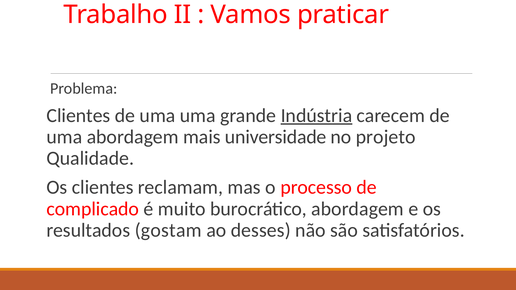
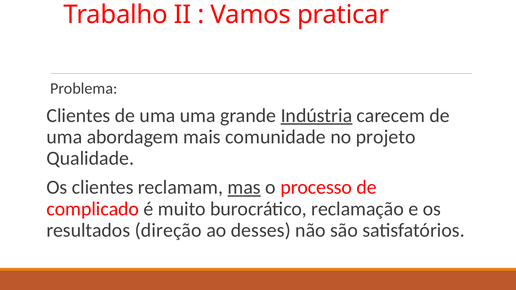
universidade: universidade -> comunidade
mas underline: none -> present
burocrático abordagem: abordagem -> reclamação
gostam: gostam -> direção
